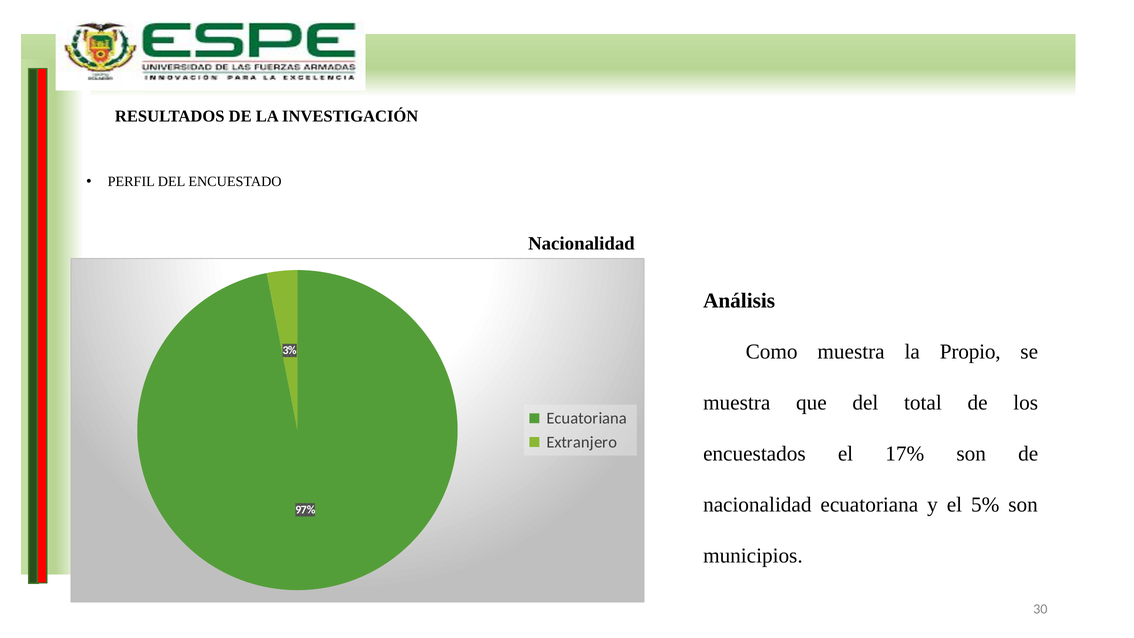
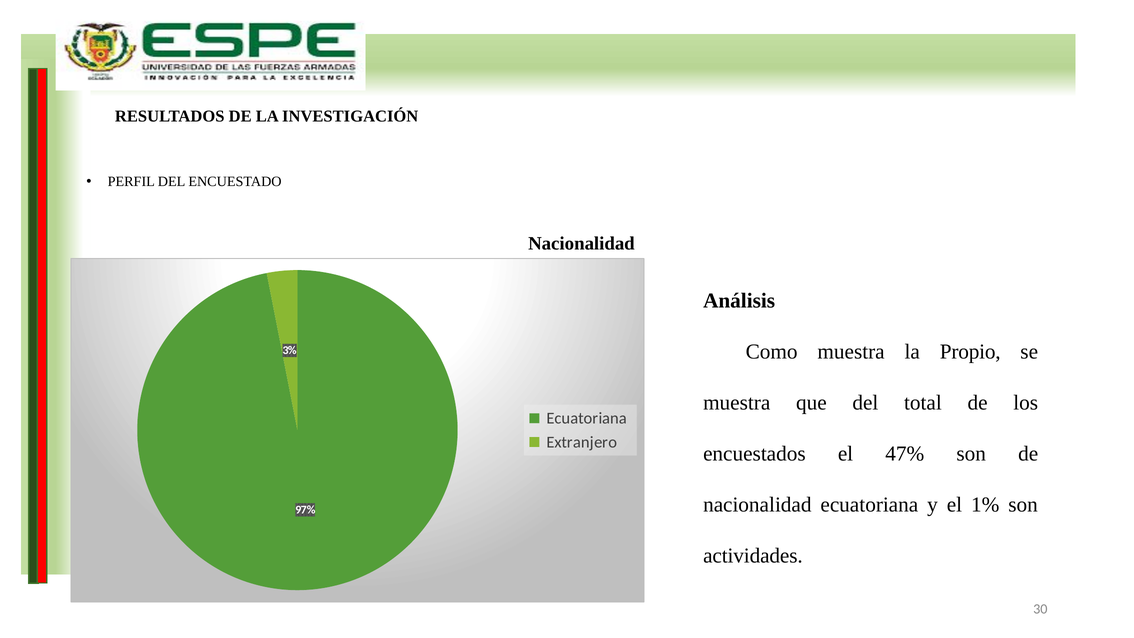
17%: 17% -> 47%
5%: 5% -> 1%
municipios: municipios -> actividades
